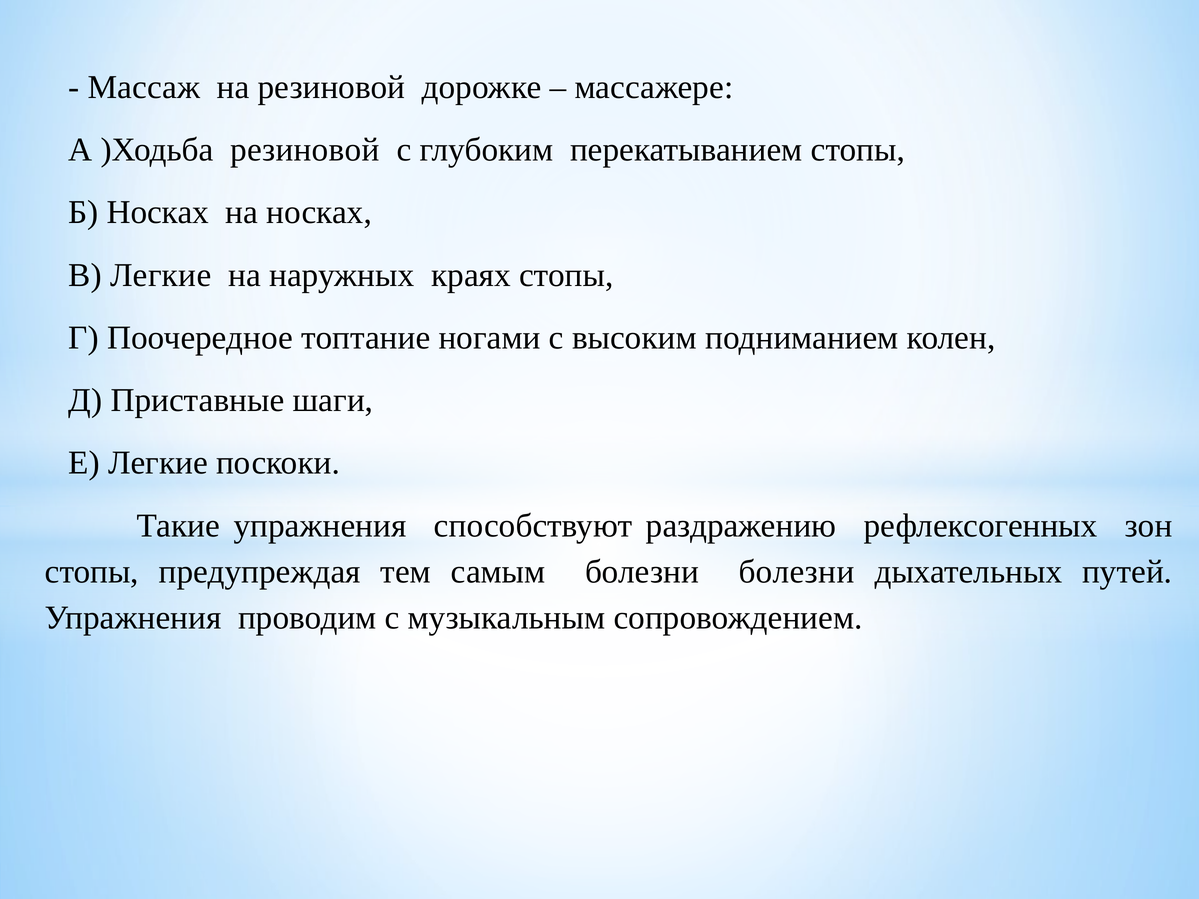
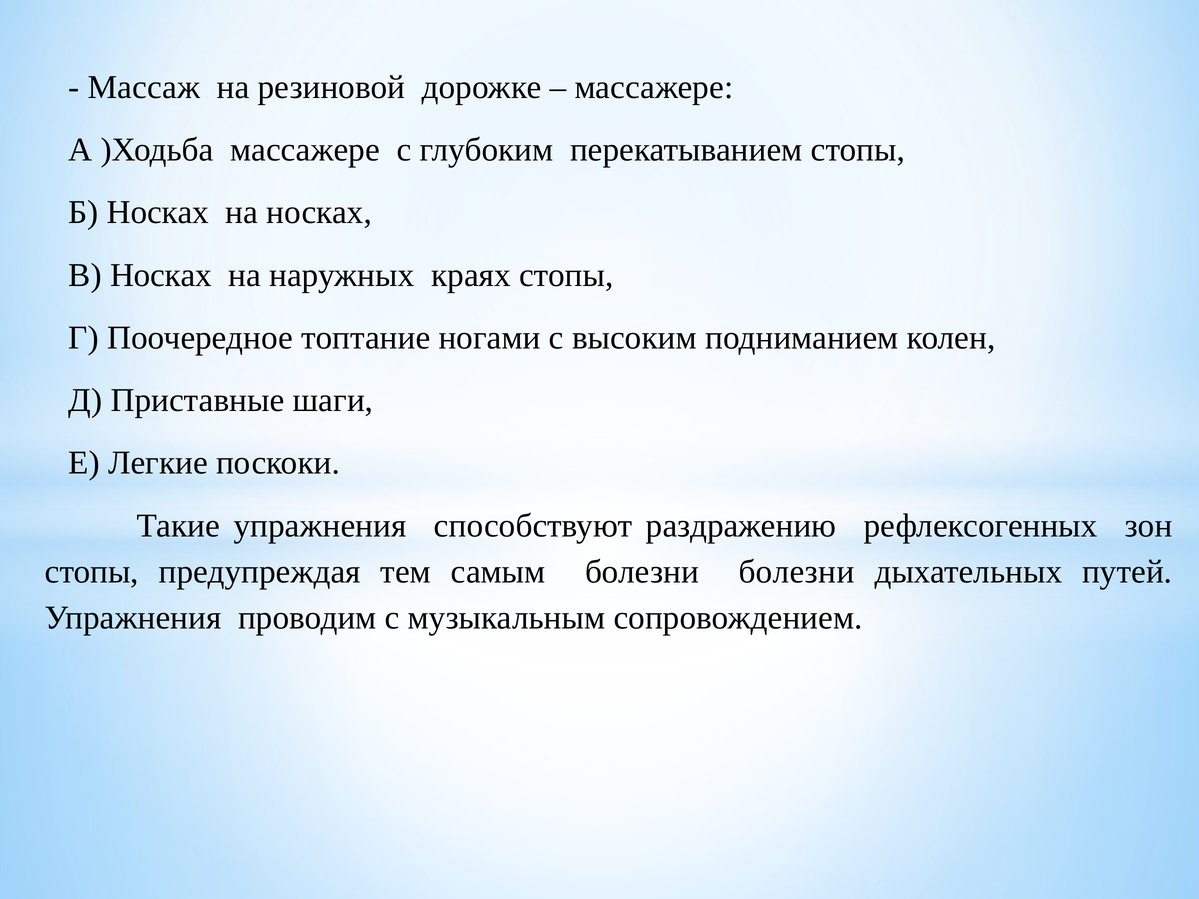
)Ходьба резиновой: резиновой -> массажере
В Легкие: Легкие -> Носках
